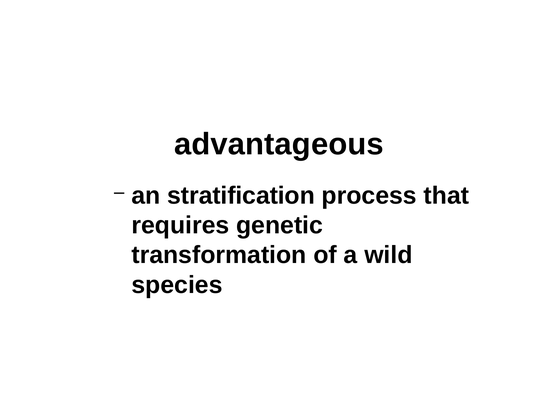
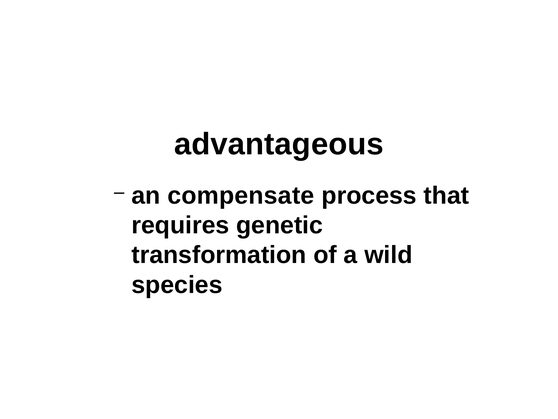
stratification: stratification -> compensate
